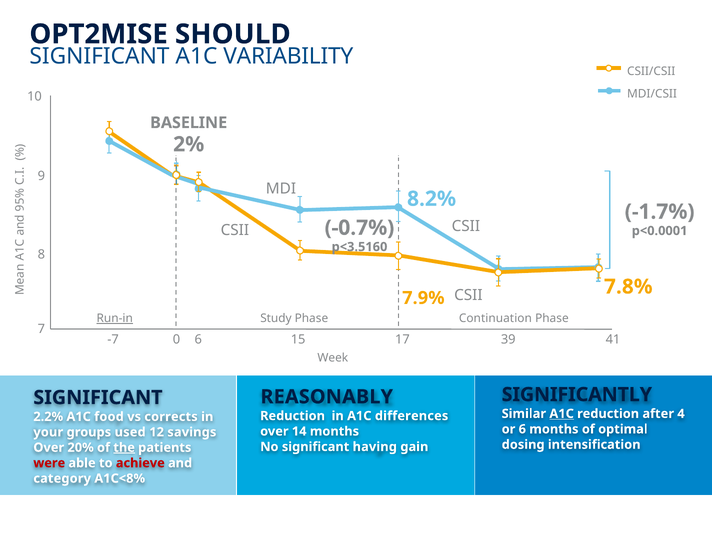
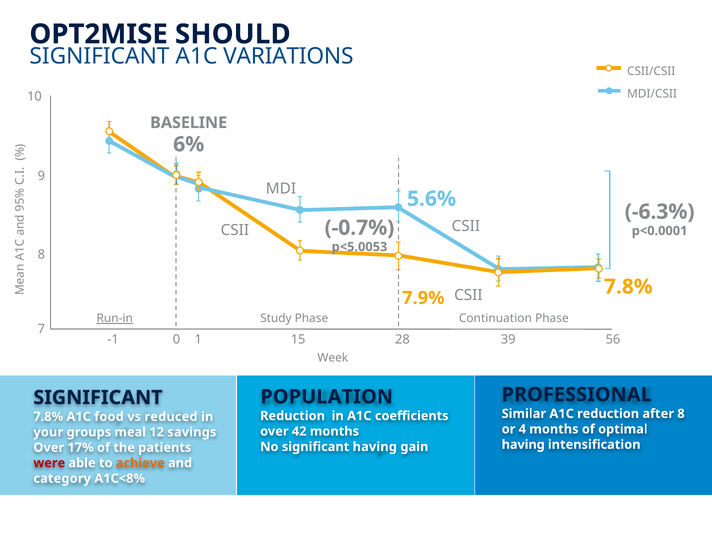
VARIABILITY: VARIABILITY -> VARIATIONS
2%: 2% -> 6%
8.2%: 8.2% -> 5.6%
-1.7%: -1.7% -> -6.3%
p<3.5160: p<3.5160 -> p<5.0053
-7: -7 -> -1
0 6: 6 -> 1
17: 17 -> 28
41: 41 -> 56
SIGNIFICANTLY: SIGNIFICANTLY -> PROFESSIONAL
REASONABLY: REASONABLY -> POPULATION
A1C at (562, 414) underline: present -> none
after 4: 4 -> 8
differences: differences -> coefficients
2.2% at (48, 417): 2.2% -> 7.8%
corrects: corrects -> reduced
or 6: 6 -> 4
14: 14 -> 42
used: used -> meal
dosing at (523, 445): dosing -> having
20%: 20% -> 17%
the underline: present -> none
achieve colour: red -> orange
